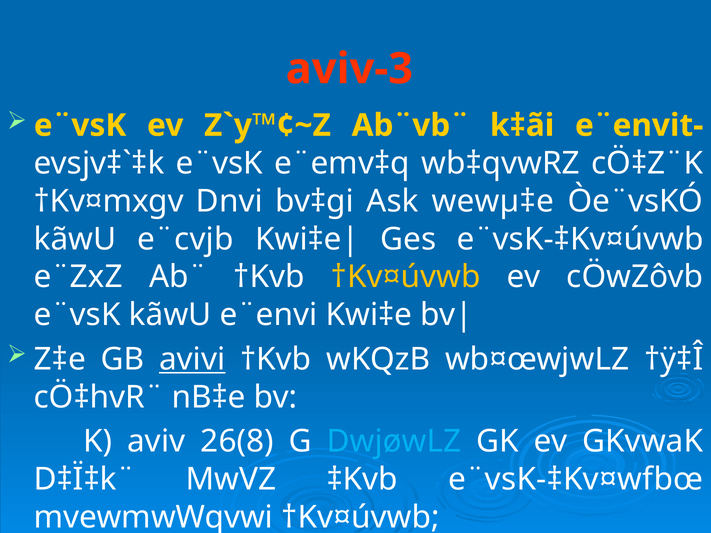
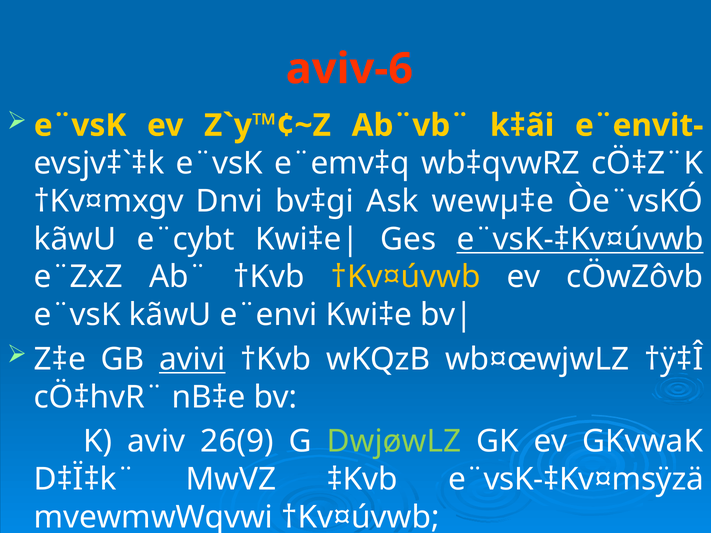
aviv-3: aviv-3 -> aviv-6
e¨cvjb: e¨cvjb -> e¨cybt
e¨vsK-‡Kv¤úvwb underline: none -> present
26(8: 26(8 -> 26(9
DwjøwLZ colour: light blue -> light green
e¨vsK-‡Kv¤wfbœ: e¨vsK-‡Kv¤wfbœ -> e¨vsK-‡Kv¤msÿzä
